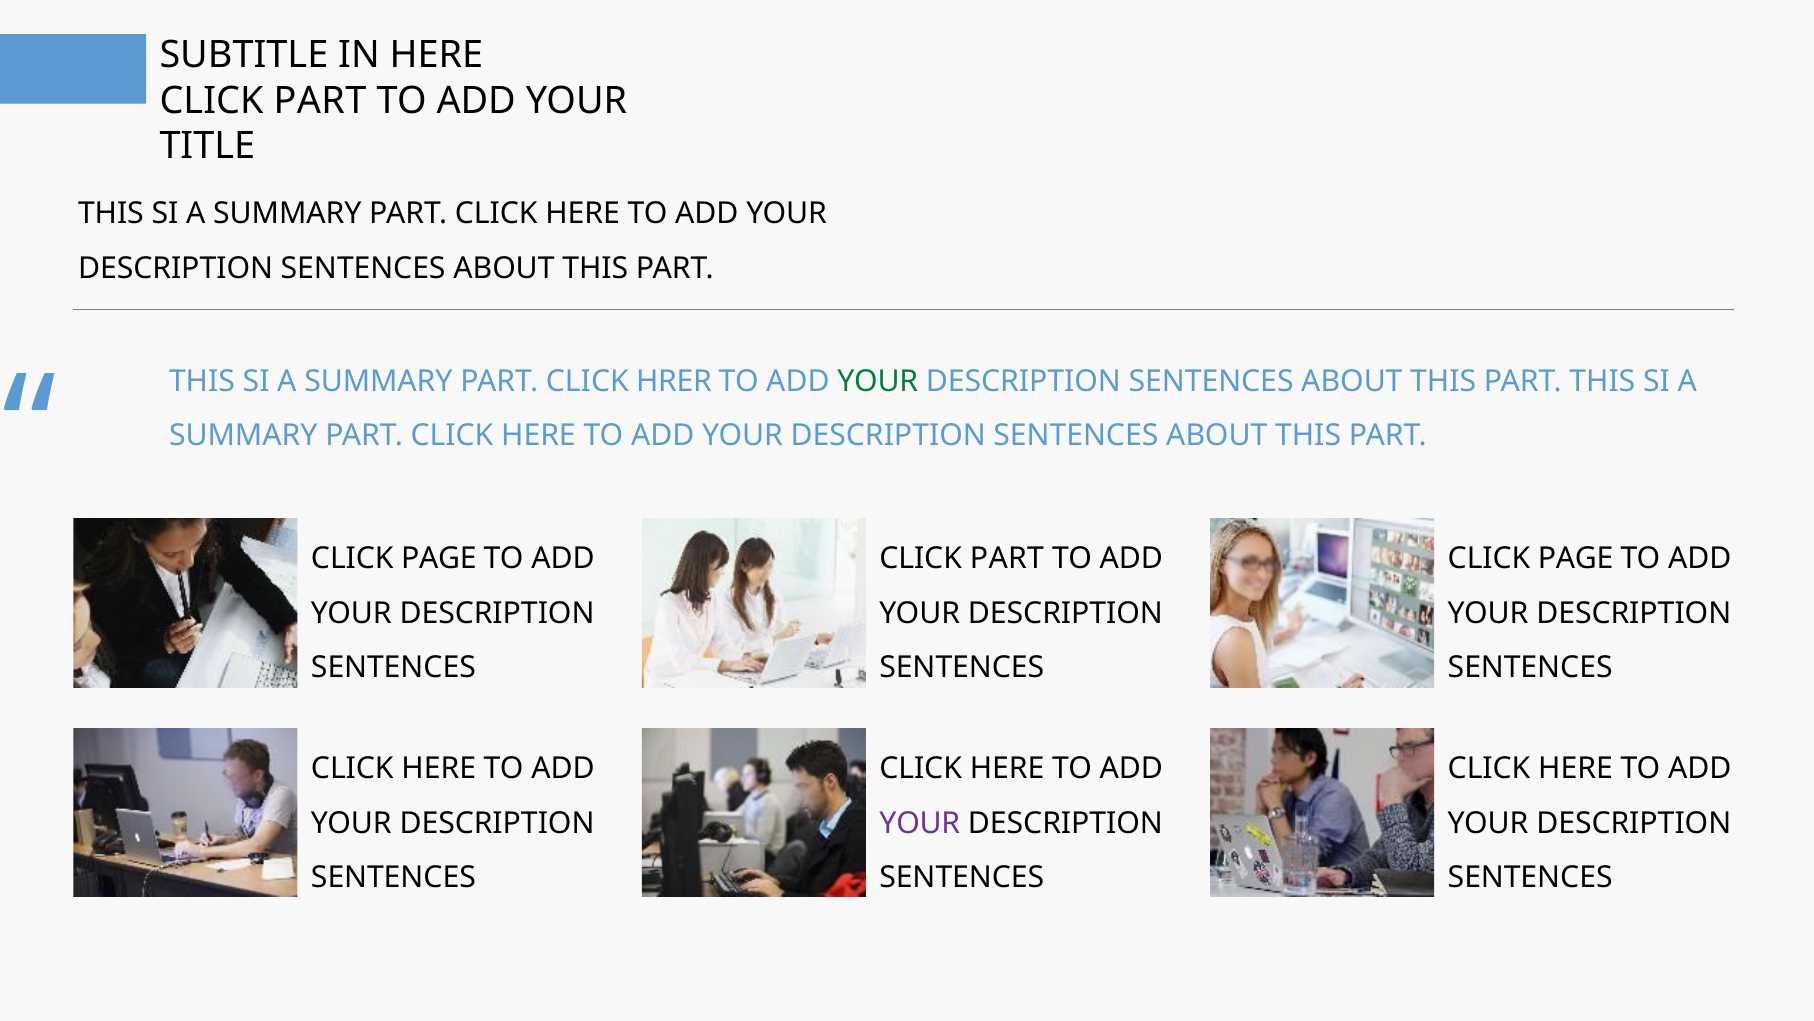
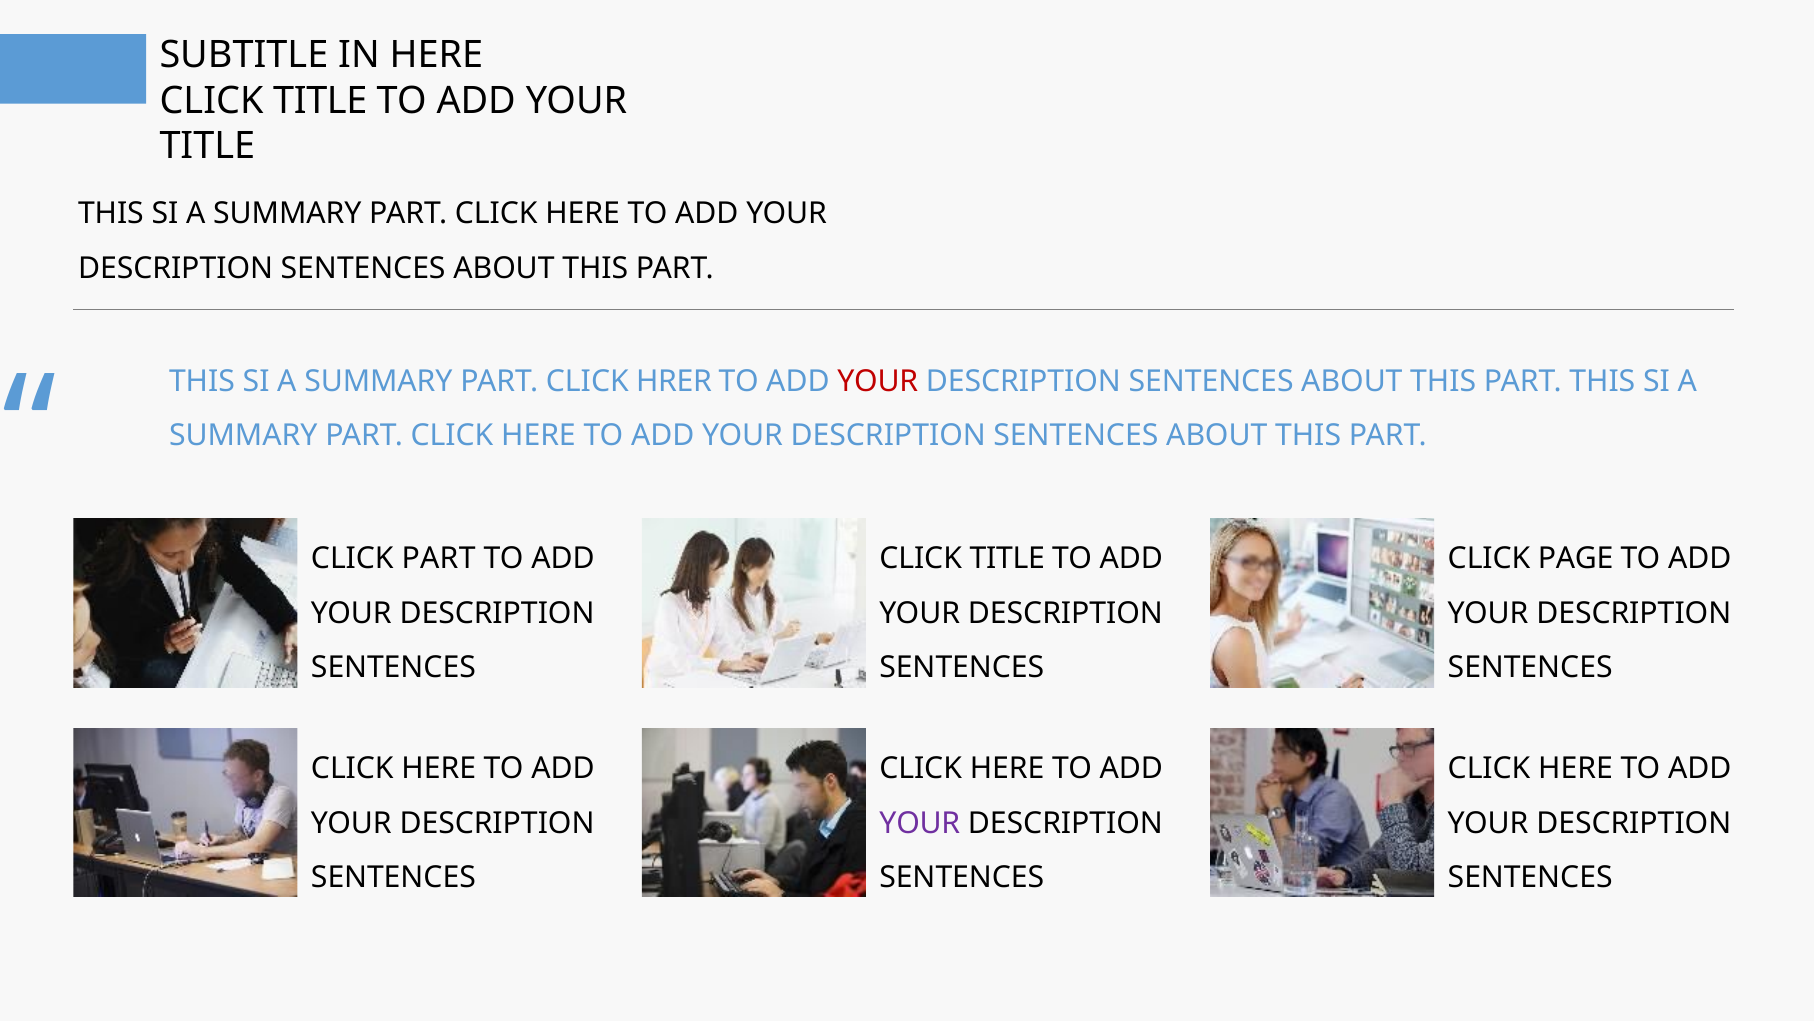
PART at (320, 100): PART -> TITLE
YOUR at (878, 381) colour: green -> red
PAGE at (439, 558): PAGE -> PART
PART at (1007, 558): PART -> TITLE
